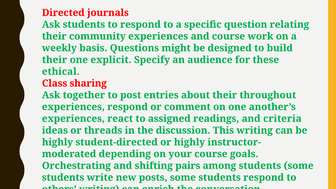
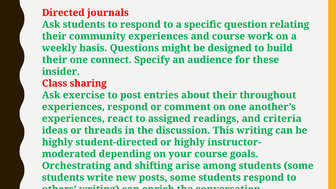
explicit: explicit -> connect
ethical: ethical -> insider
together: together -> exercise
pairs: pairs -> arise
